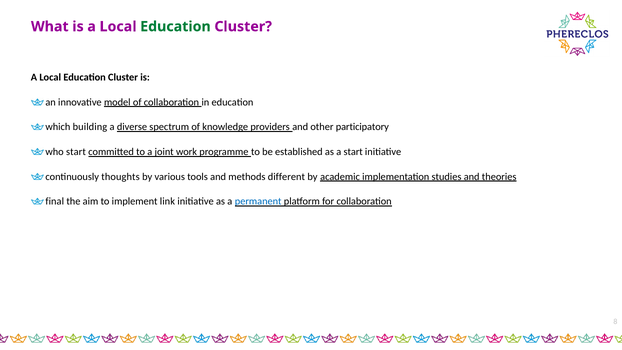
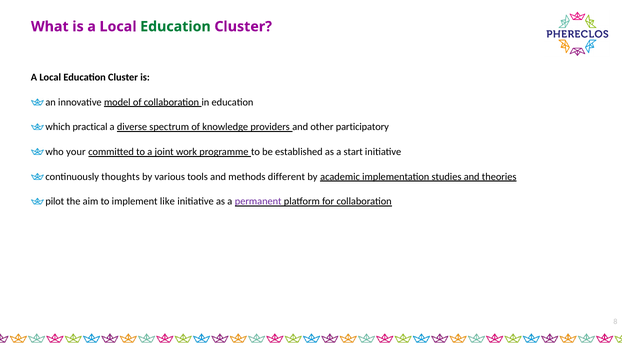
building: building -> practical
who start: start -> your
final: final -> pilot
link: link -> like
permanent colour: blue -> purple
